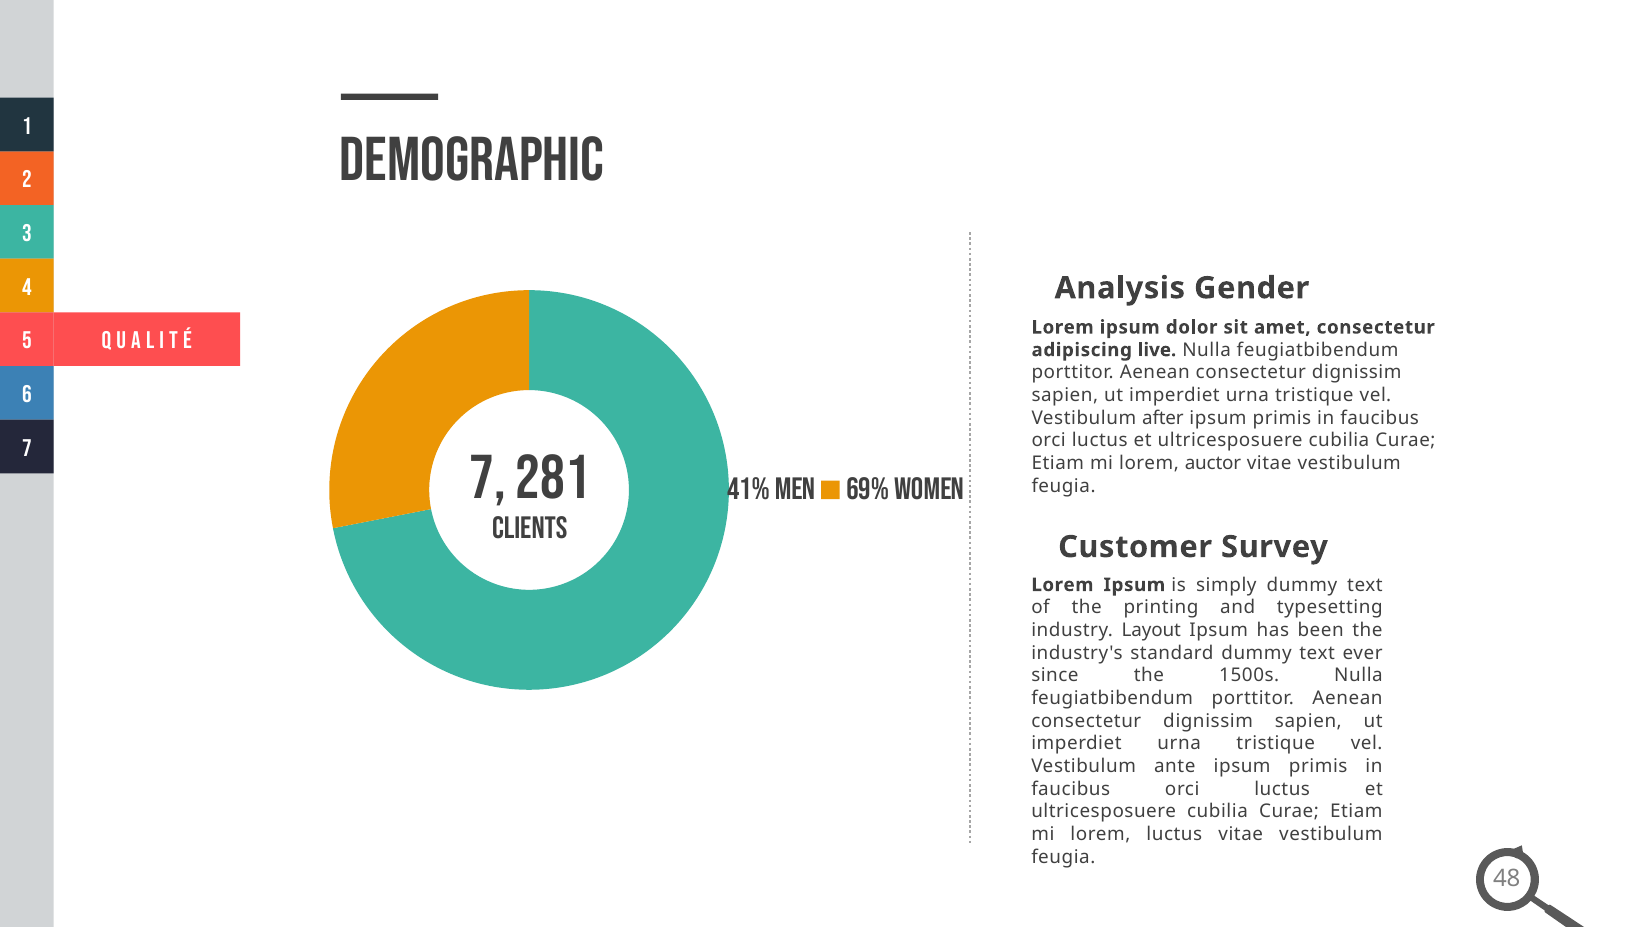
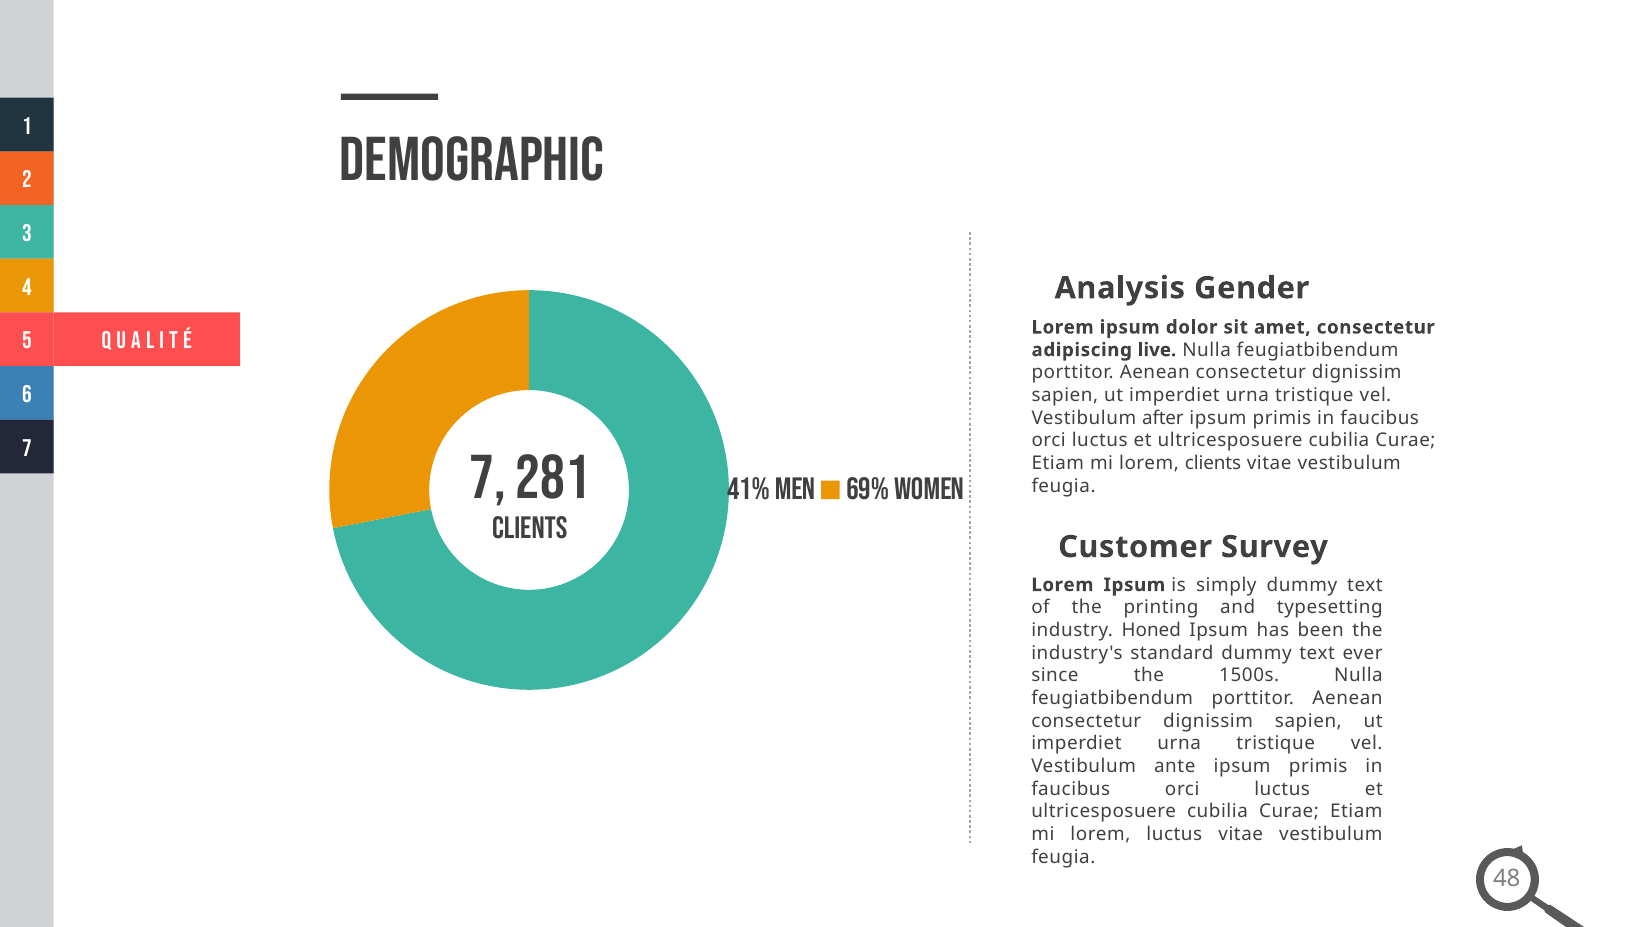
lorem auctor: auctor -> clients
Layout: Layout -> Honed
